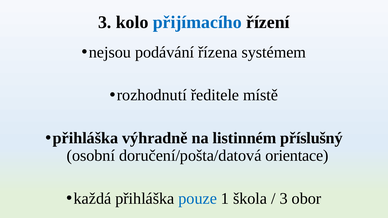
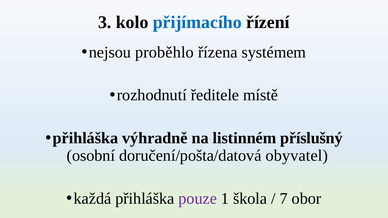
podávání: podávání -> proběhlo
orientace: orientace -> obyvatel
pouze colour: blue -> purple
3 at (284, 199): 3 -> 7
